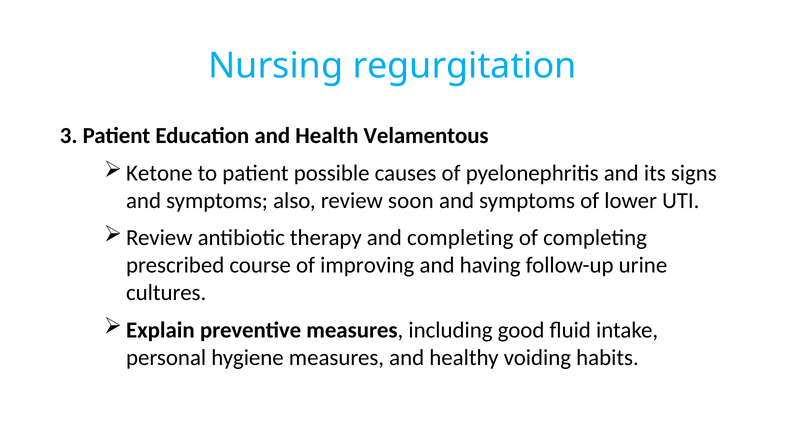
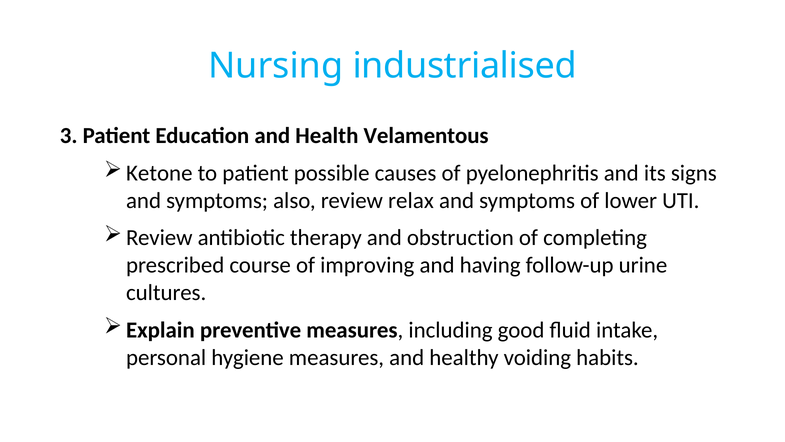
regurgitation: regurgitation -> industrialised
soon: soon -> relax
and completing: completing -> obstruction
